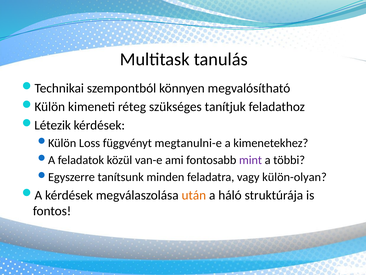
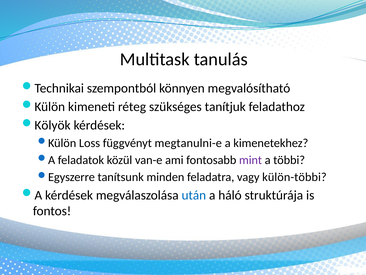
Létezik: Létezik -> Kölyök
külön-olyan: külön-olyan -> külön-többi
után colour: orange -> blue
